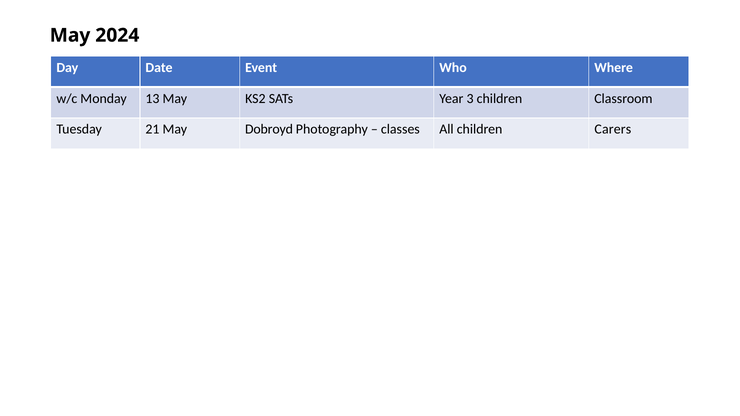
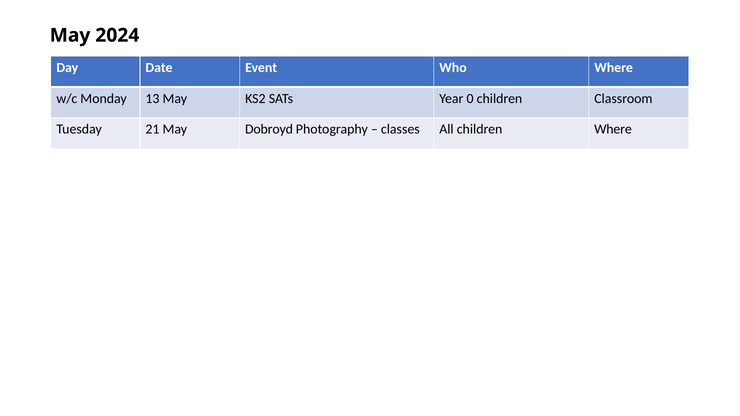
3: 3 -> 0
children Carers: Carers -> Where
